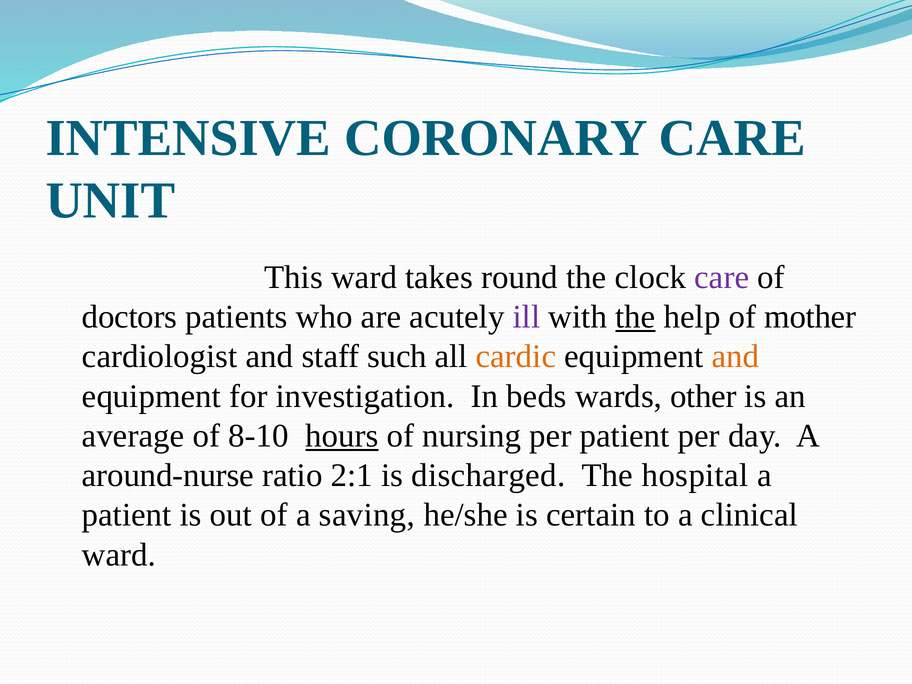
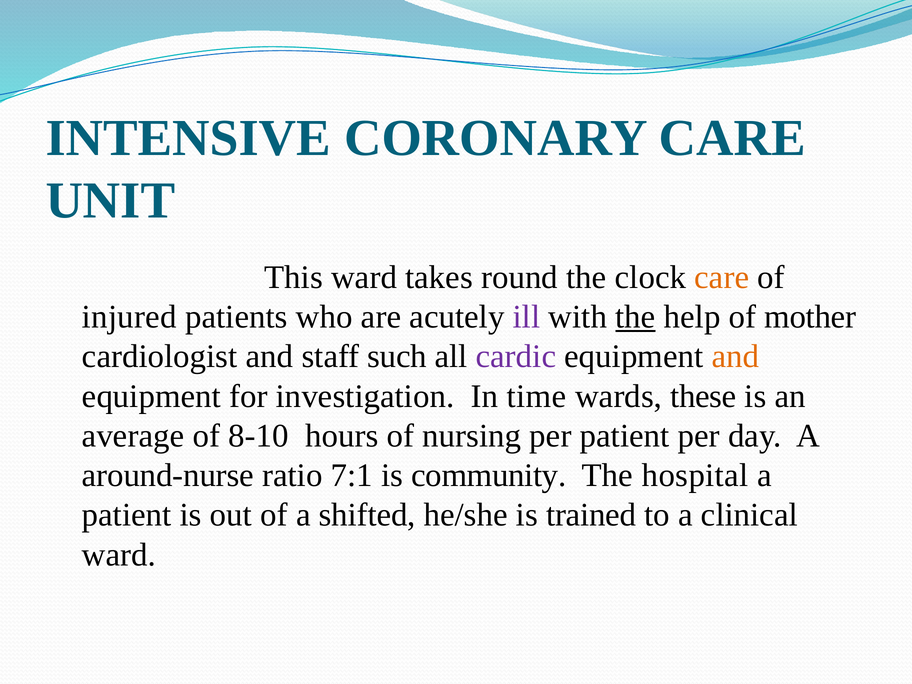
care at (722, 277) colour: purple -> orange
doctors: doctors -> injured
cardic colour: orange -> purple
beds: beds -> time
other: other -> these
hours underline: present -> none
2:1: 2:1 -> 7:1
discharged: discharged -> community
saving: saving -> shifted
certain: certain -> trained
